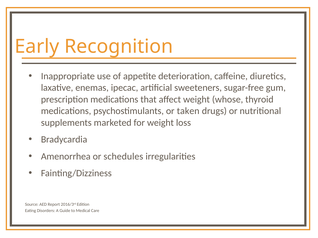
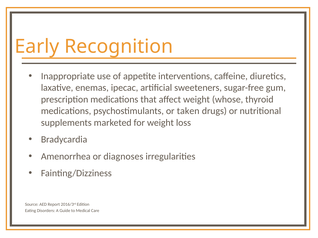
deterioration: deterioration -> interventions
schedules: schedules -> diagnoses
